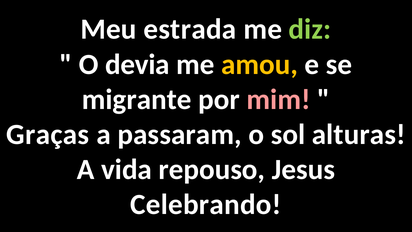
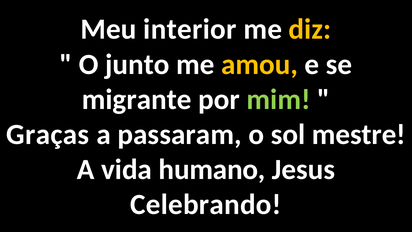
estrada: estrada -> interior
diz colour: light green -> yellow
devia: devia -> junto
mim colour: pink -> light green
alturas: alturas -> mestre
repouso: repouso -> humano
